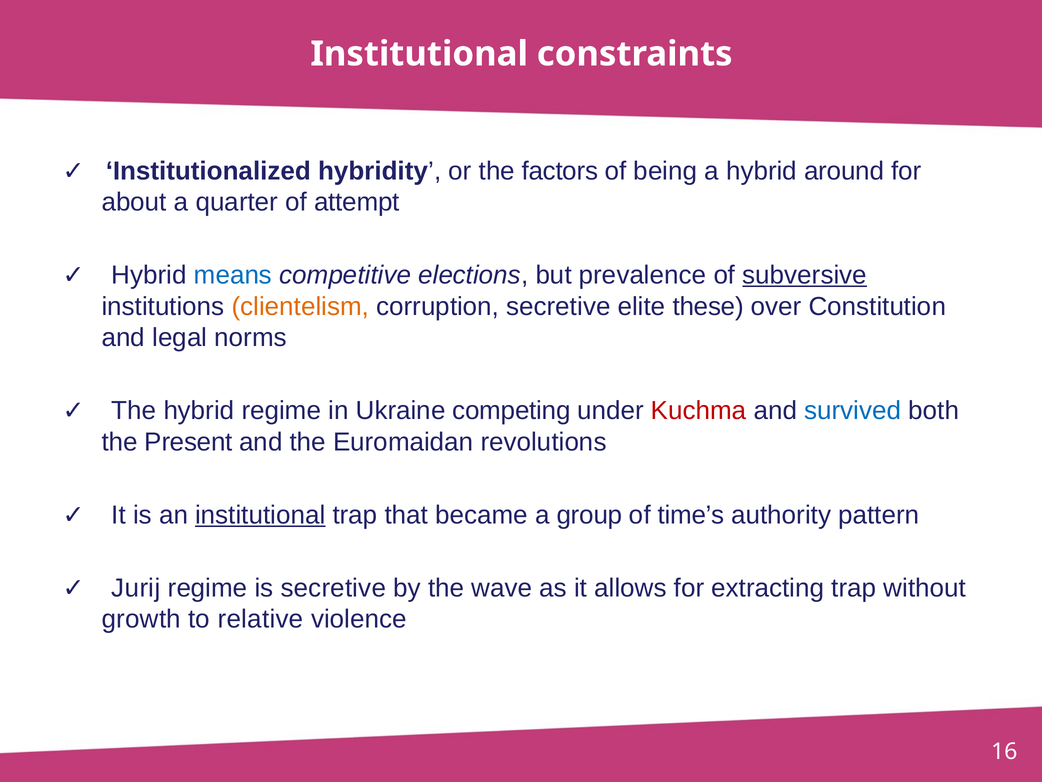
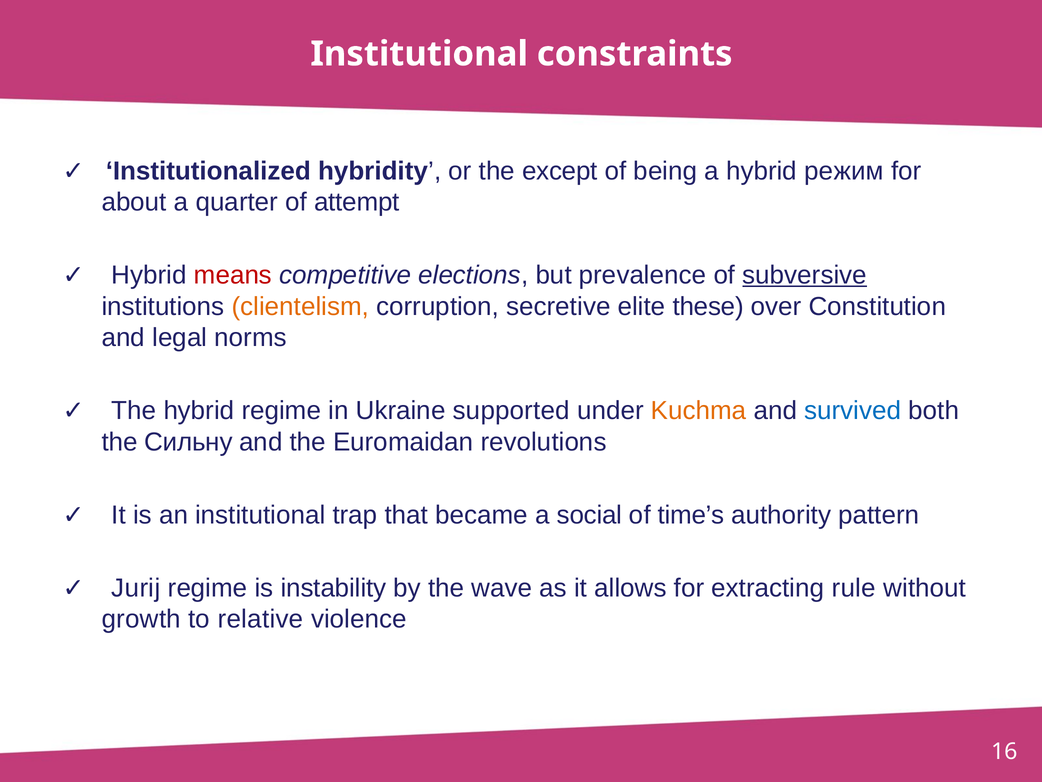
factors: factors -> except
around: around -> режим
means colour: blue -> red
competing: competing -> supported
Kuchma colour: red -> orange
Present: Present -> Сильну
institutional at (260, 515) underline: present -> none
group: group -> social
is secretive: secretive -> instability
extracting trap: trap -> rule
